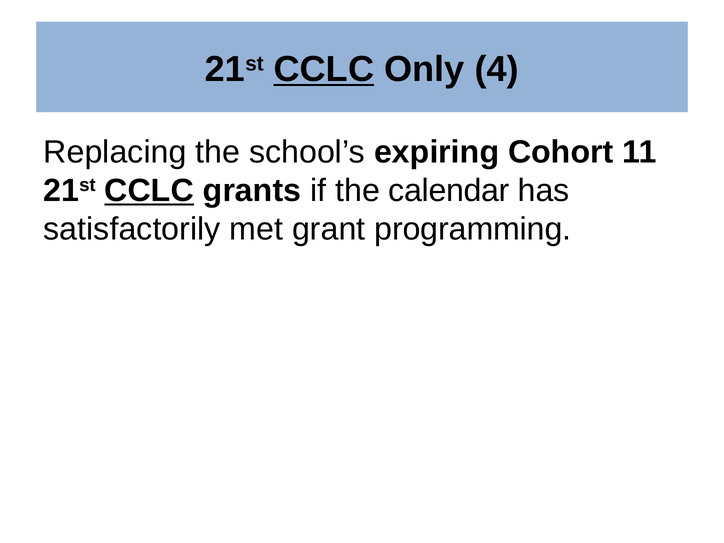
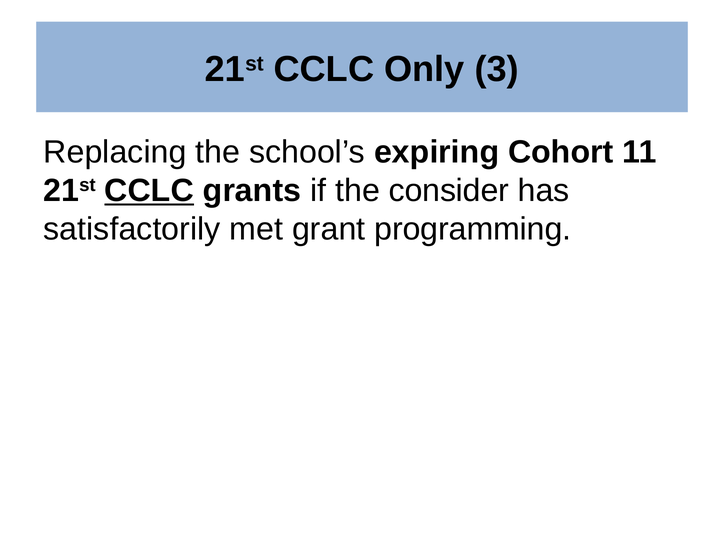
CCLC at (324, 70) underline: present -> none
4: 4 -> 3
calendar: calendar -> consider
